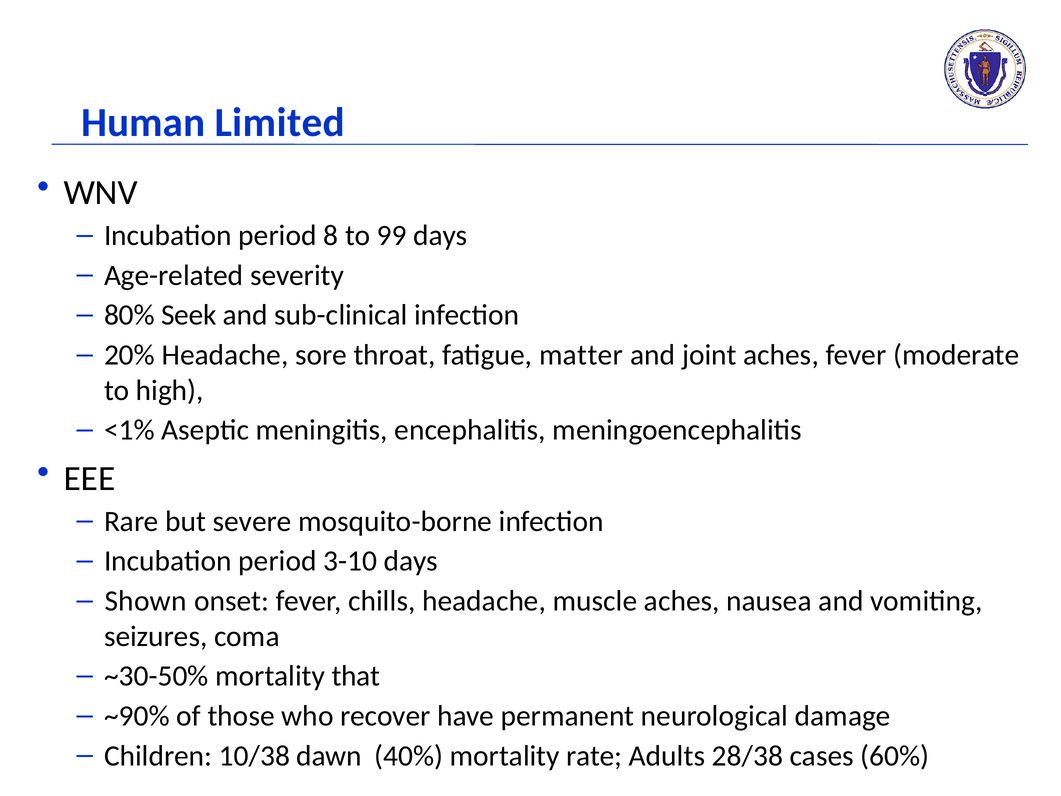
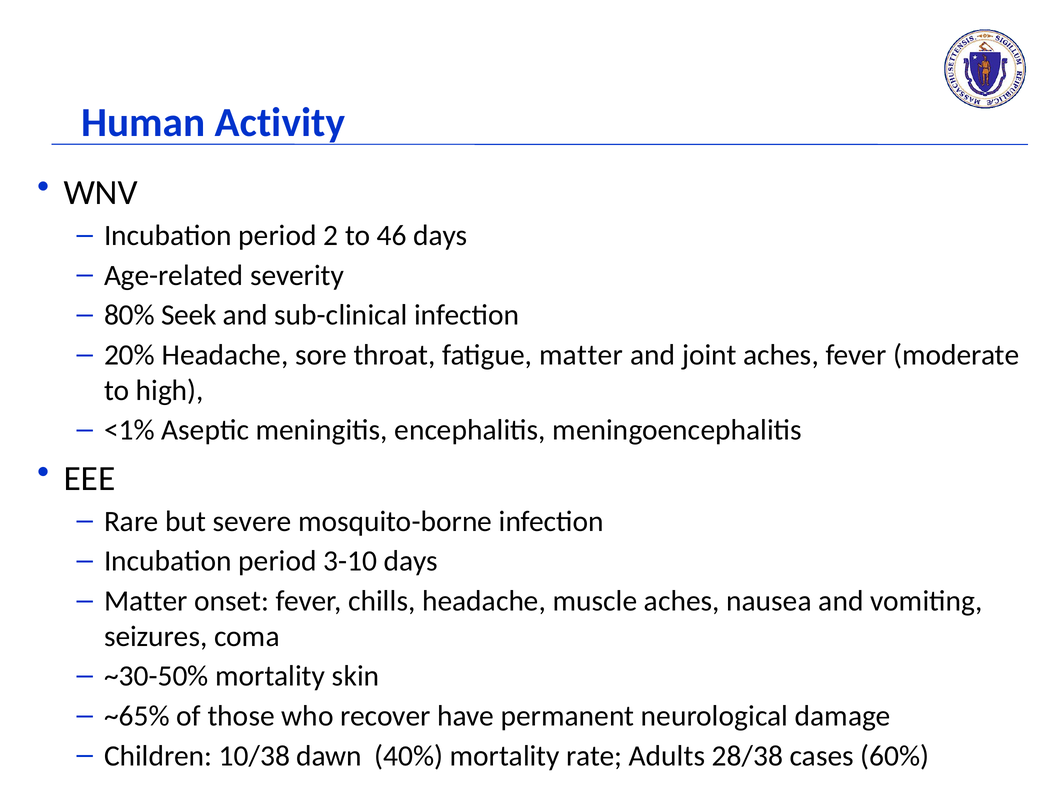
Limited: Limited -> Activity
8: 8 -> 2
99: 99 -> 46
Shown at (146, 601): Shown -> Matter
that: that -> skin
~90%: ~90% -> ~65%
